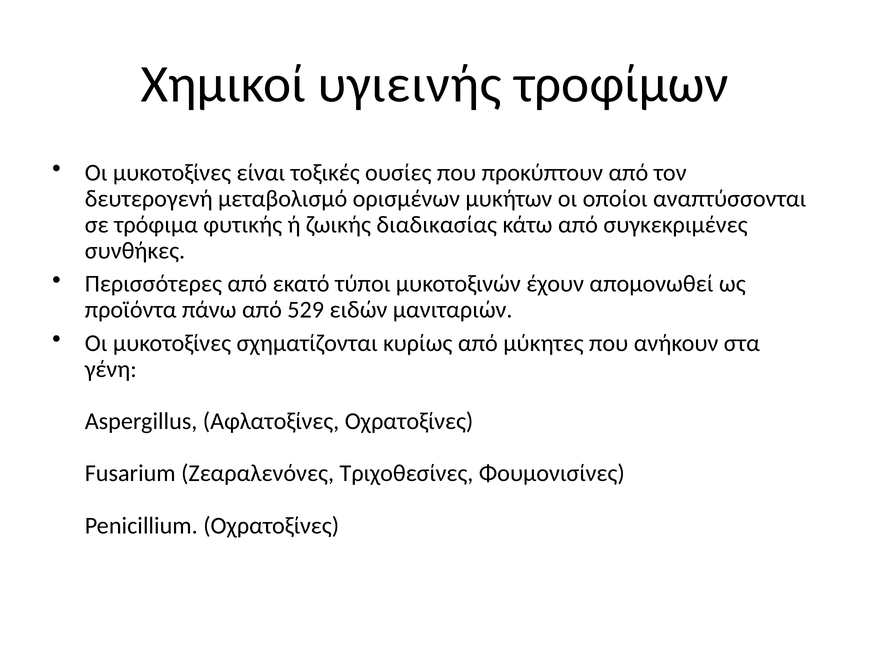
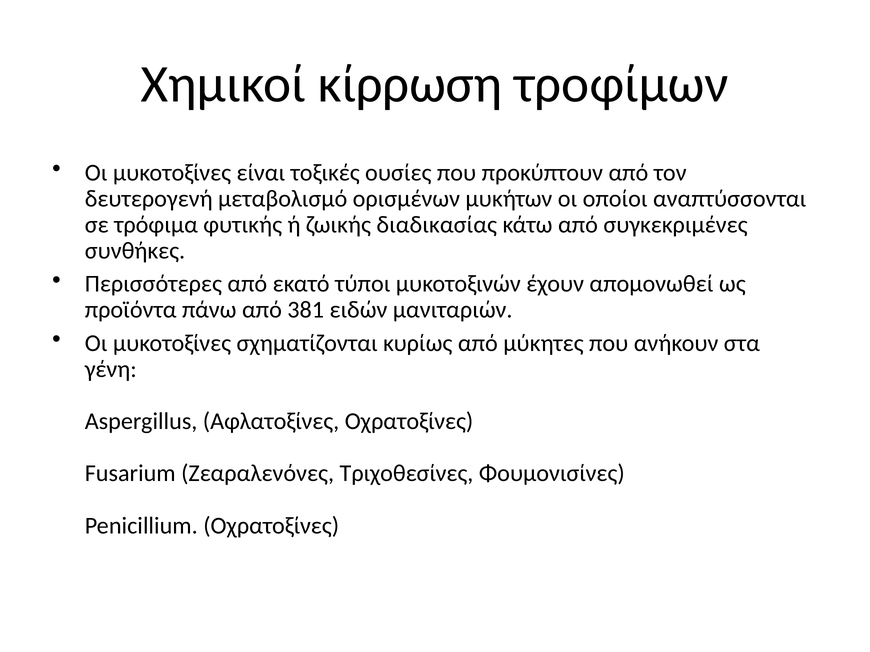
υγιεινής: υγιεινής -> κίρρωση
529: 529 -> 381
